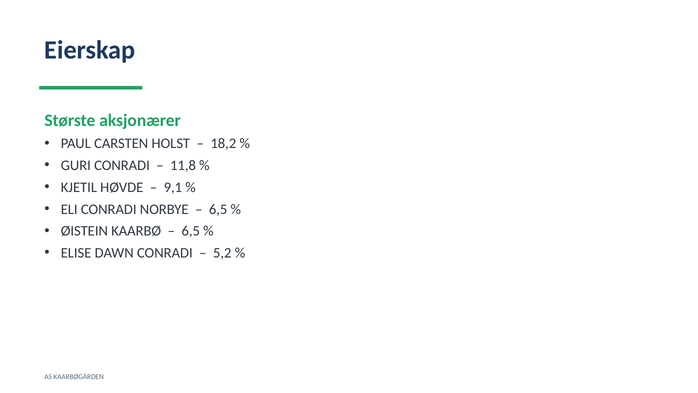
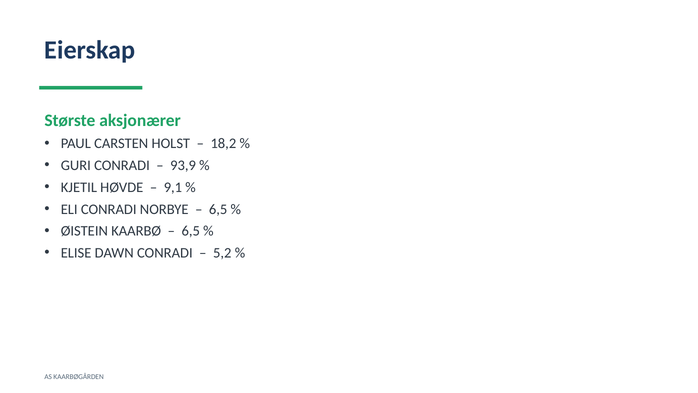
11,8: 11,8 -> 93,9
